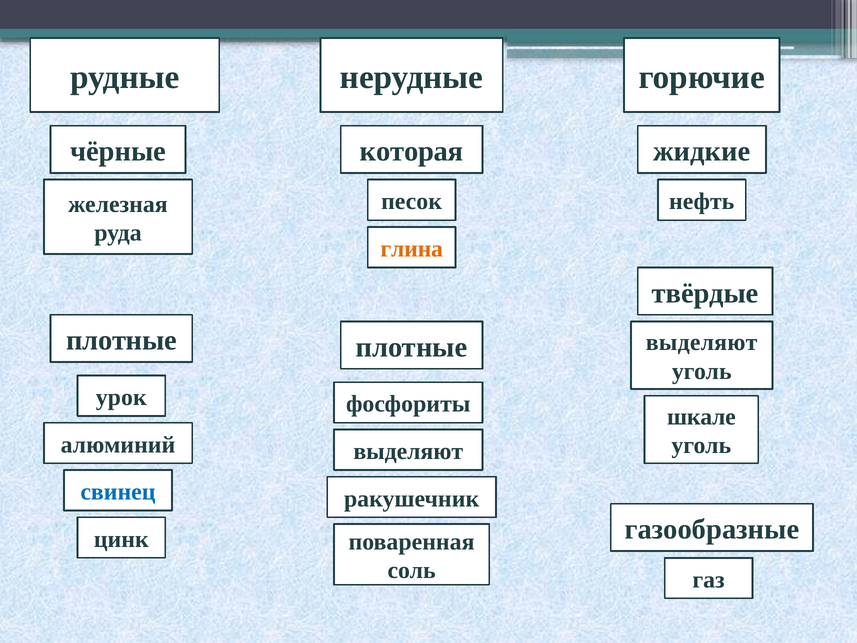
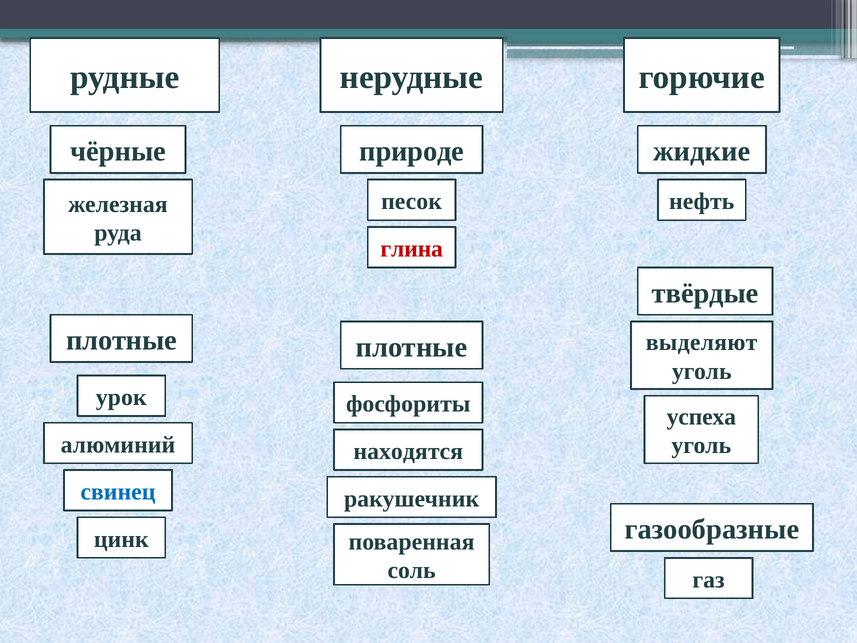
которая: которая -> природе
глина colour: orange -> red
шкале: шкале -> успеха
выделяют at (408, 451): выделяют -> находятся
